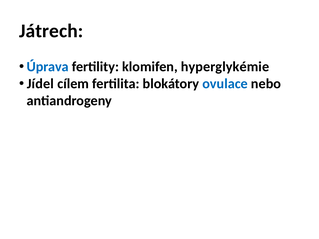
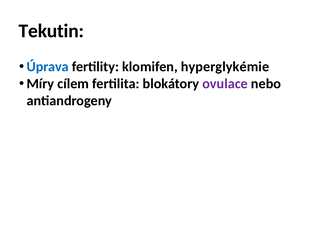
Játrech: Játrech -> Tekutin
Jídel: Jídel -> Míry
ovulace colour: blue -> purple
